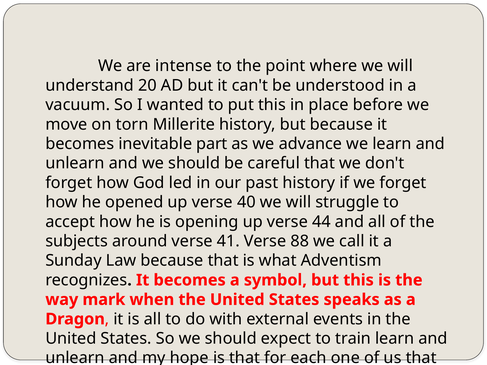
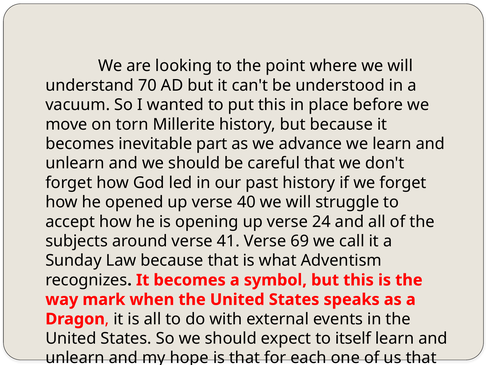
intense: intense -> looking
20: 20 -> 70
44: 44 -> 24
88: 88 -> 69
train: train -> itself
